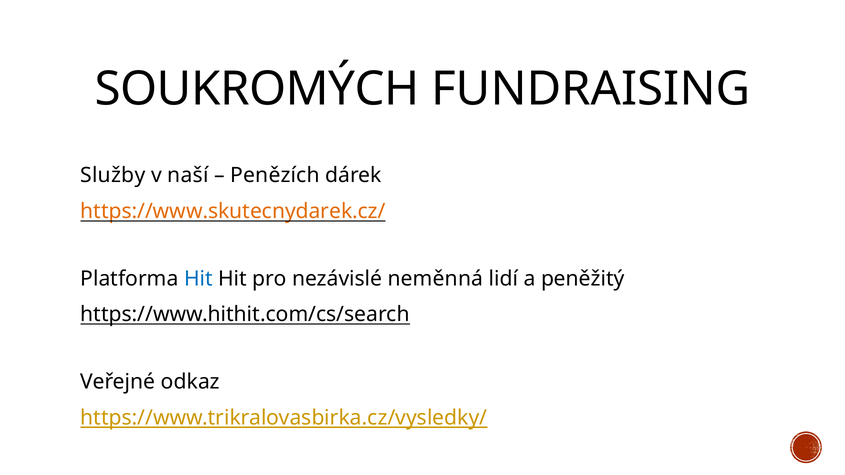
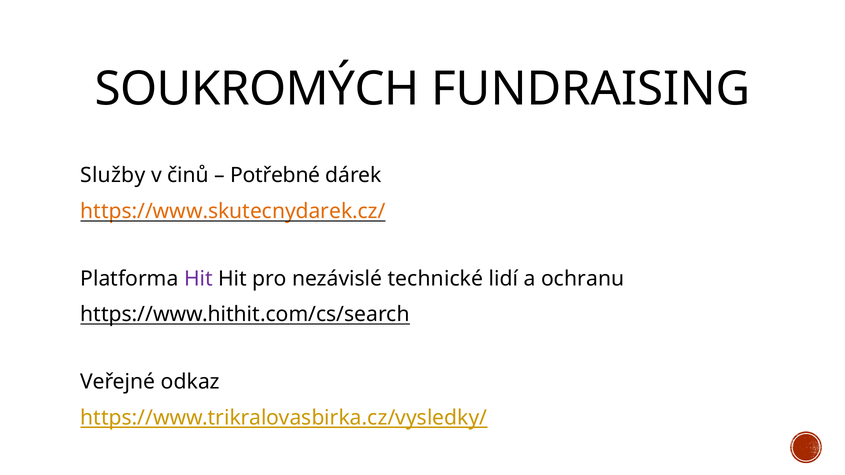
naší: naší -> činů
Penězích: Penězích -> Potřebné
Hit at (198, 279) colour: blue -> purple
neměnná: neměnná -> technické
peněžitý: peněžitý -> ochranu
